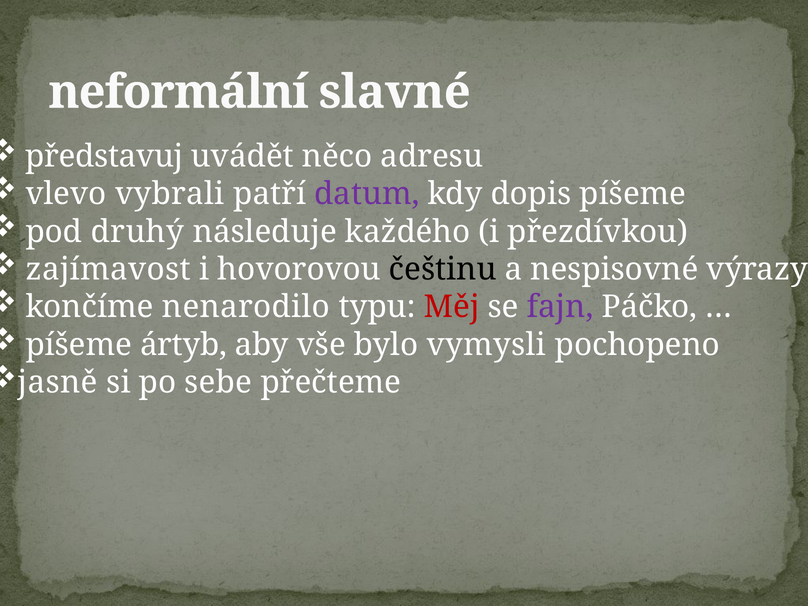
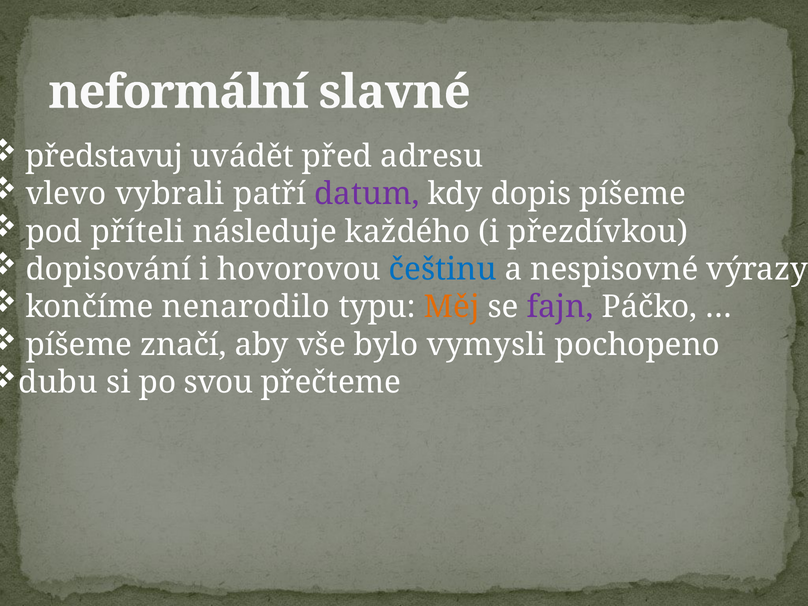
něco: něco -> před
druhý: druhý -> příteli
zajímavost: zajímavost -> dopisování
češtinu colour: black -> blue
Měj colour: red -> orange
ártyb: ártyb -> značí
jasně: jasně -> dubu
sebe: sebe -> svou
